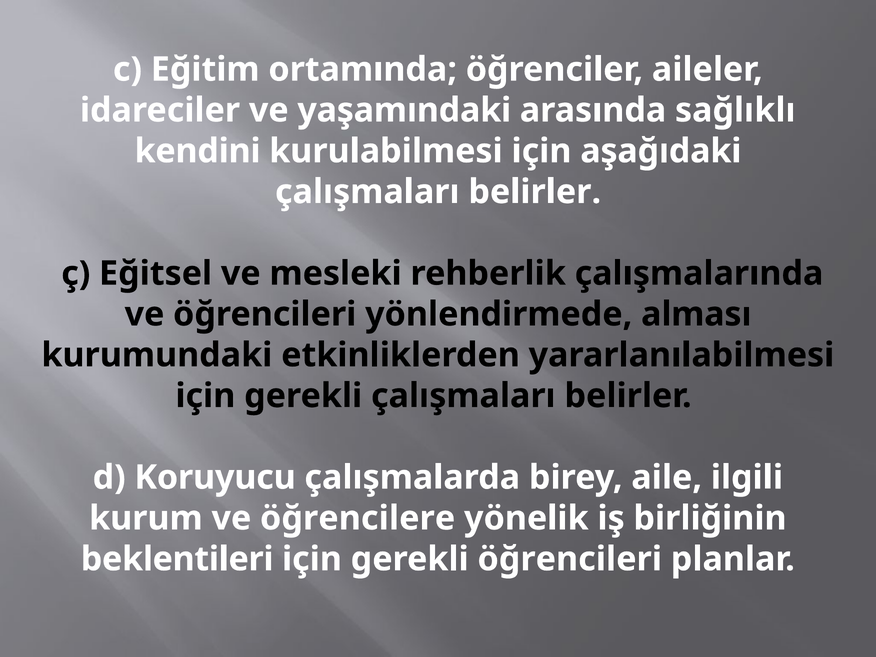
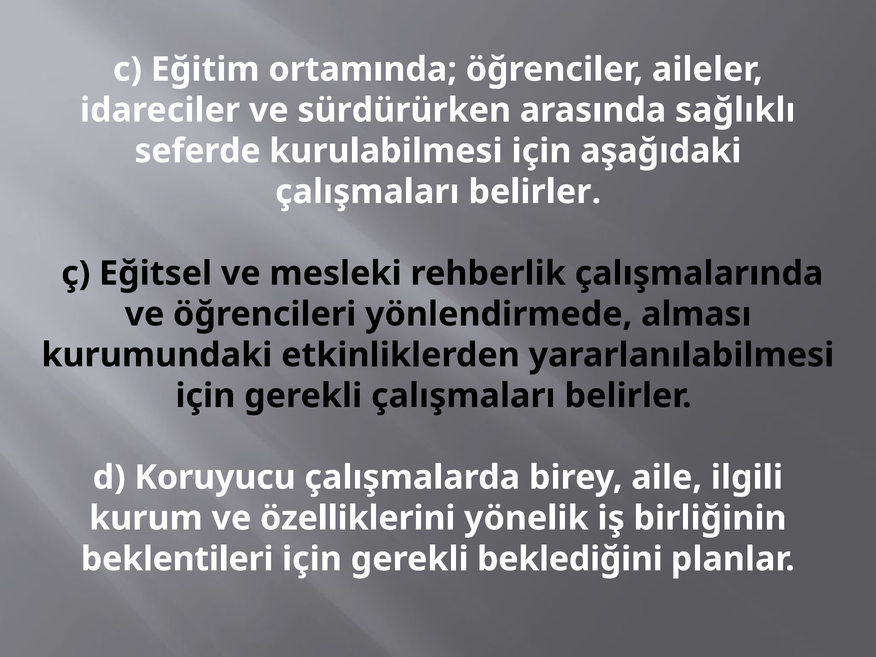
yaşamındaki: yaşamındaki -> sürdürürken
kendini: kendini -> seferde
öğrencilere: öğrencilere -> özelliklerini
gerekli öğrencileri: öğrencileri -> beklediğini
